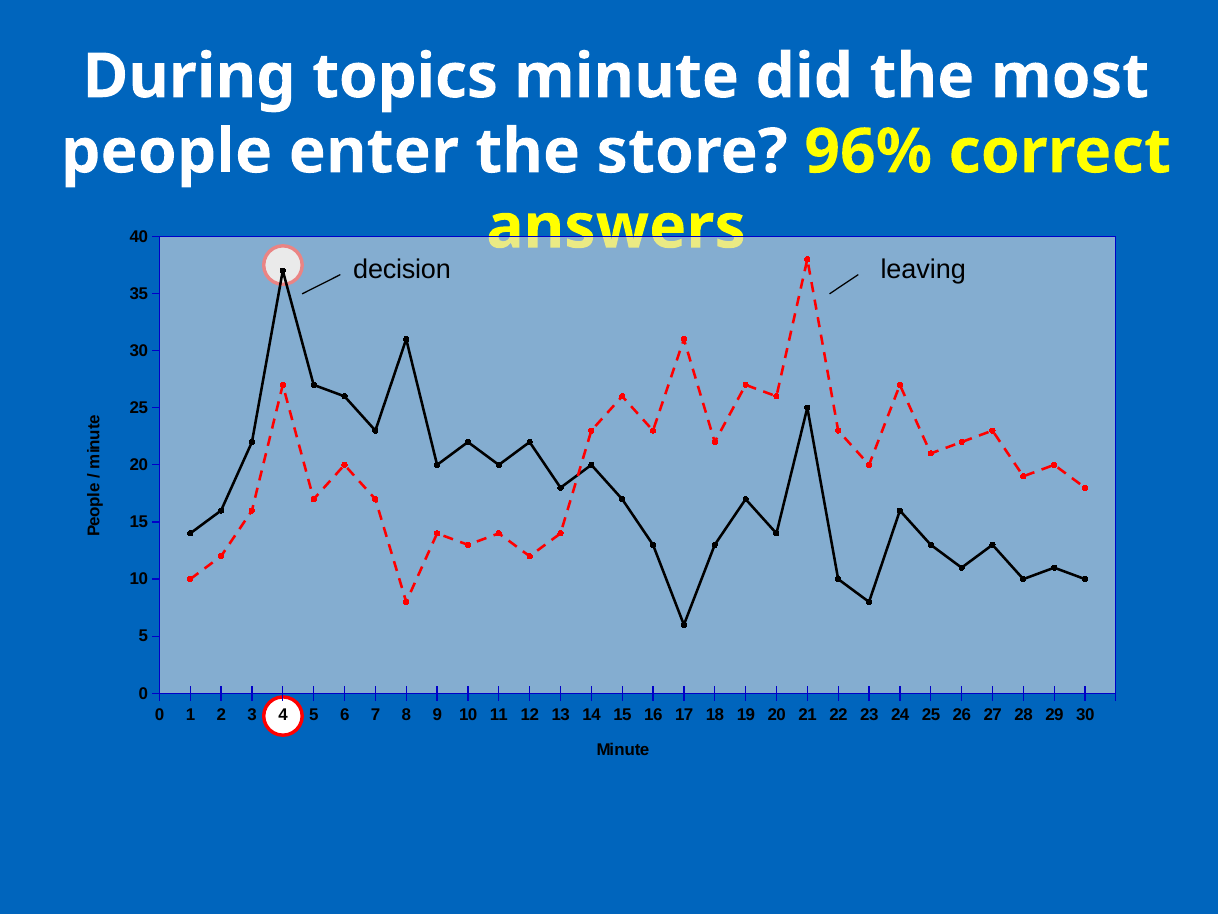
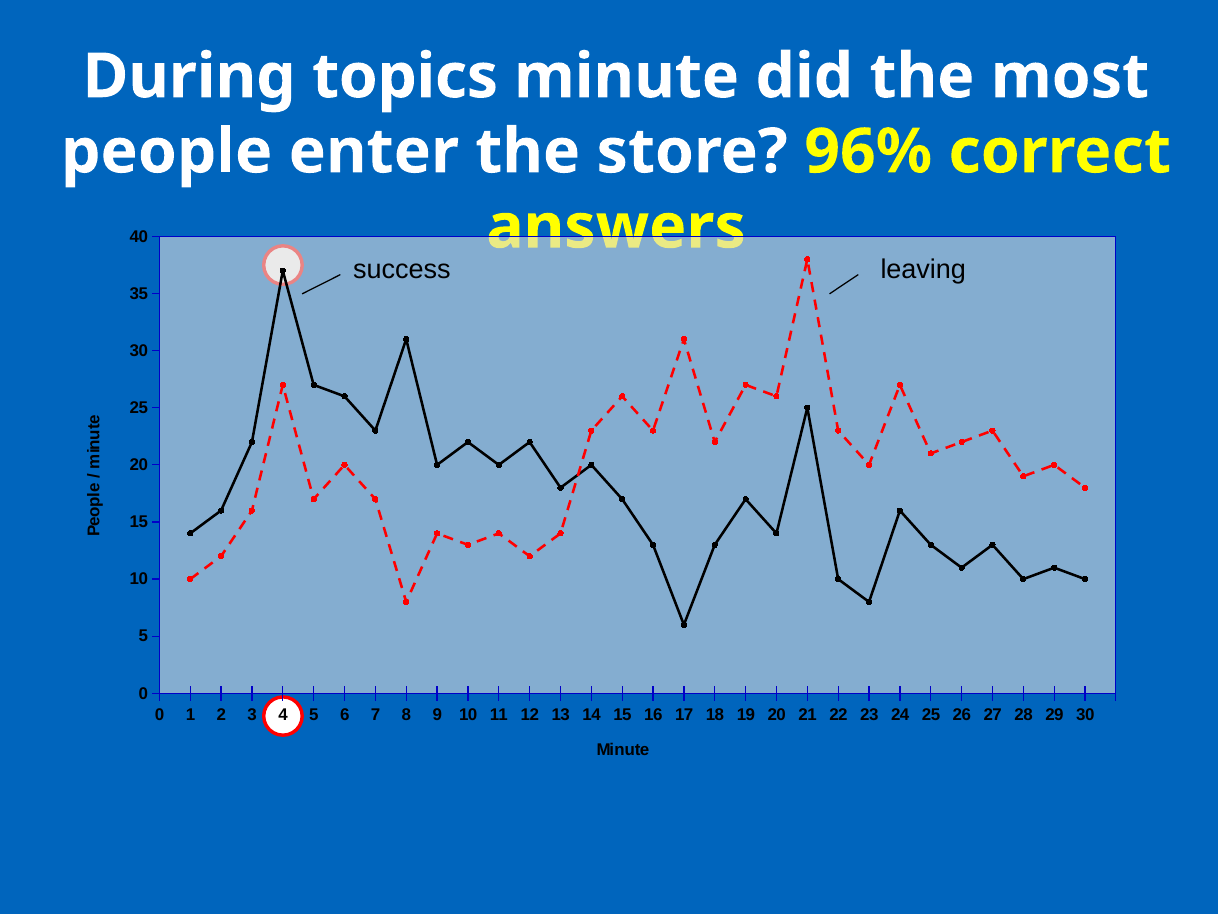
decision: decision -> success
